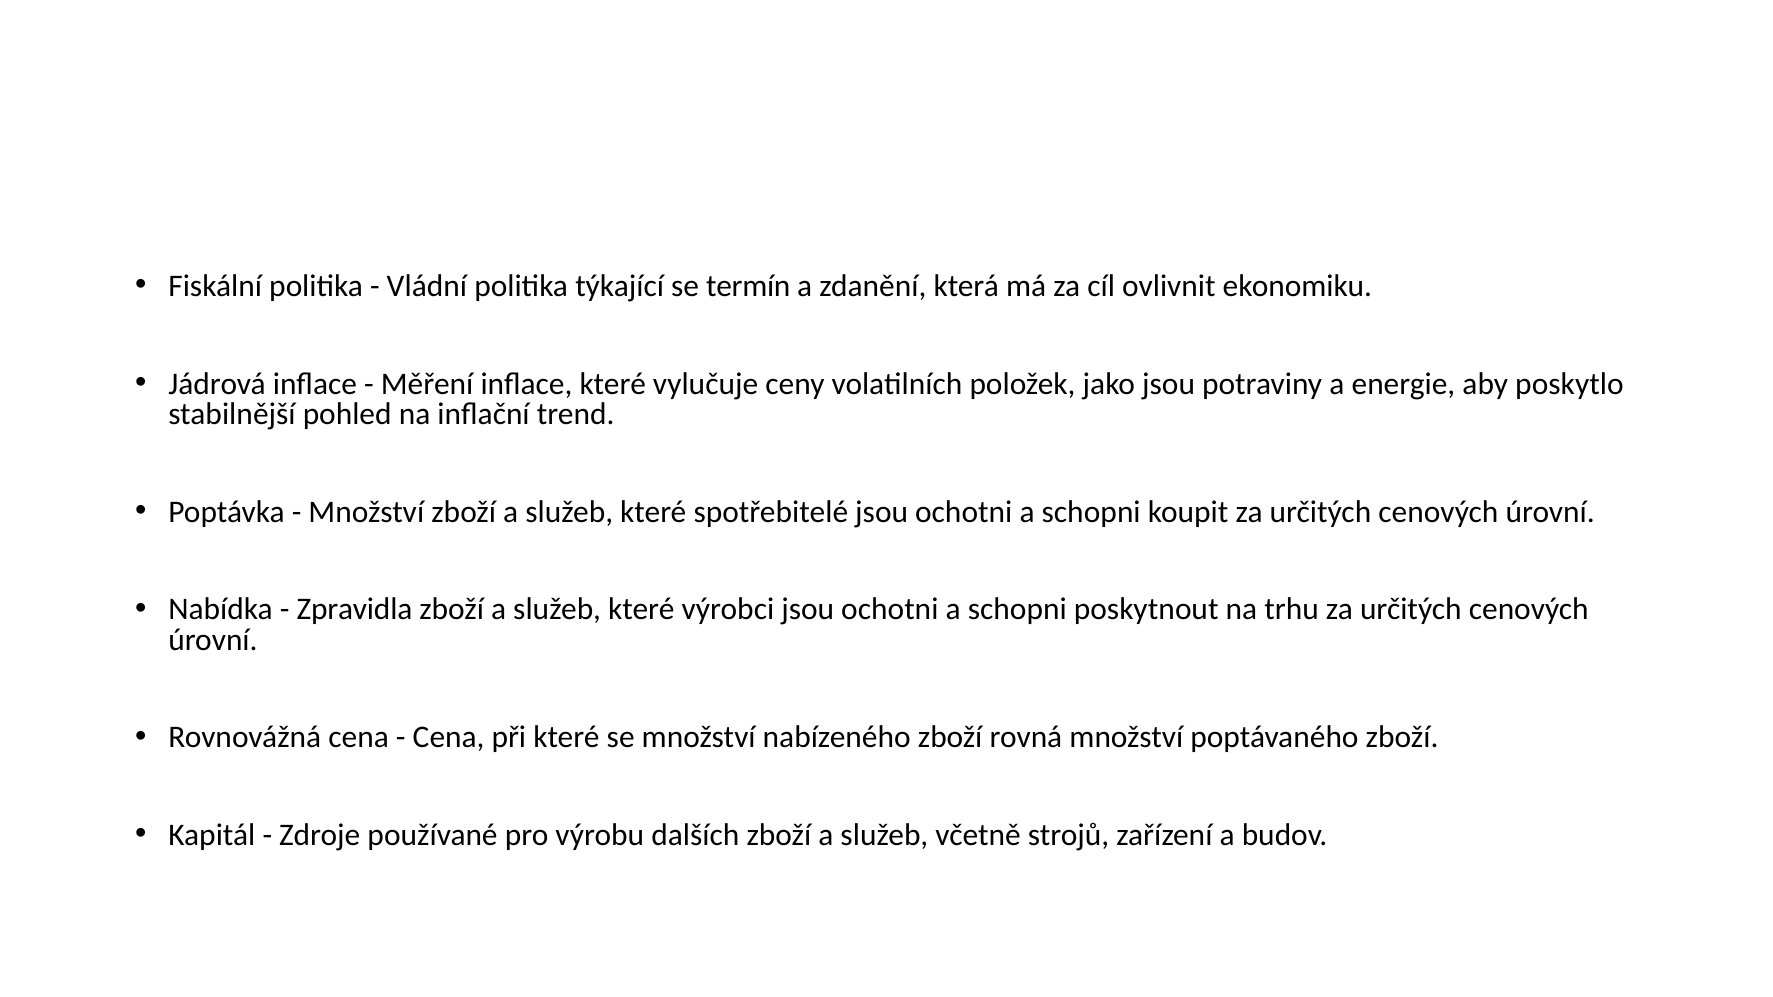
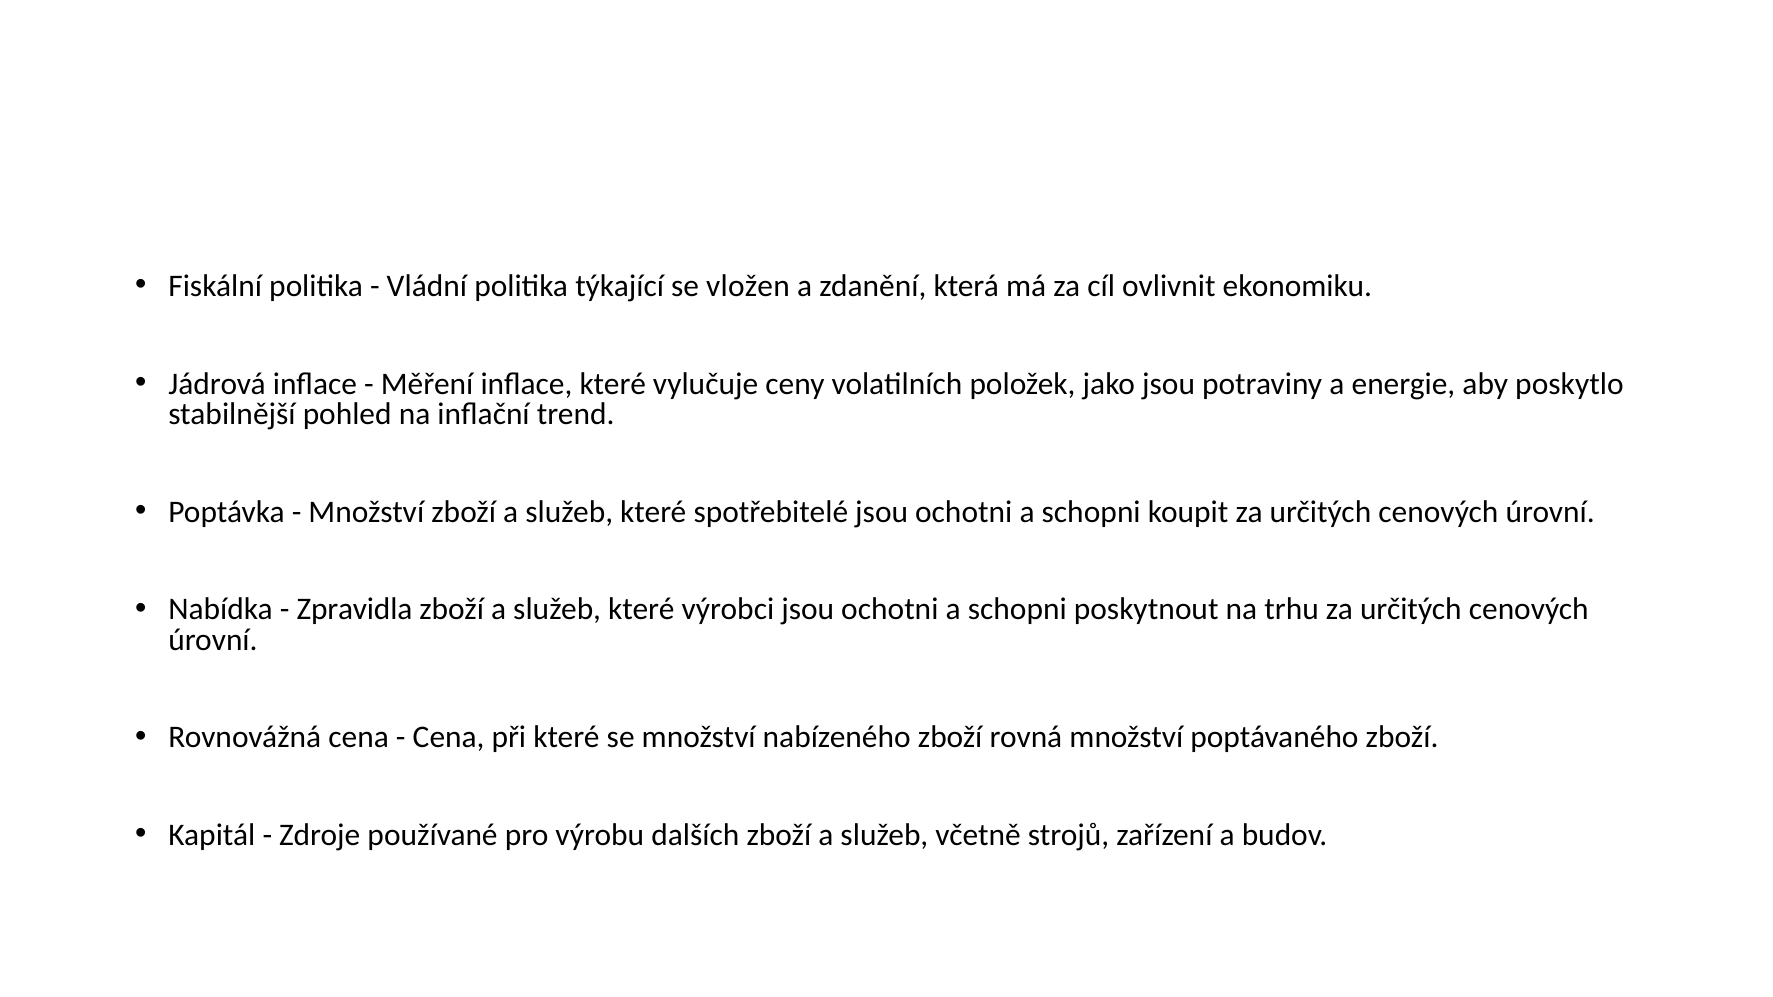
termín: termín -> vložen
